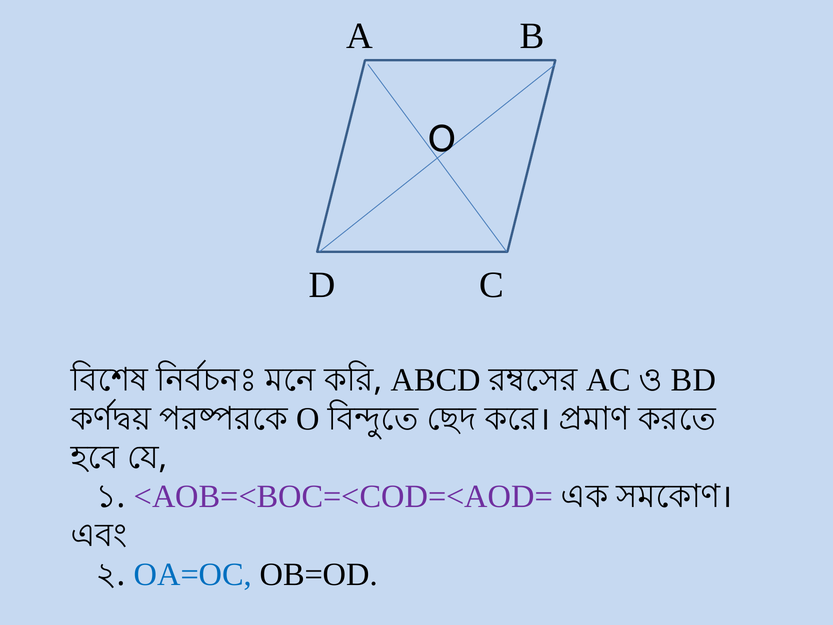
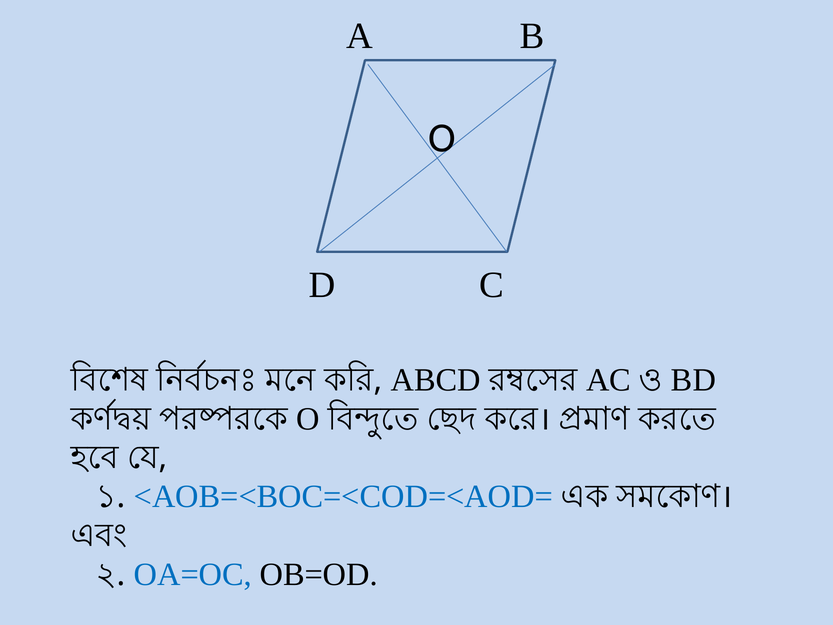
<AOB=<BOC=<COD=<AOD= colour: purple -> blue
